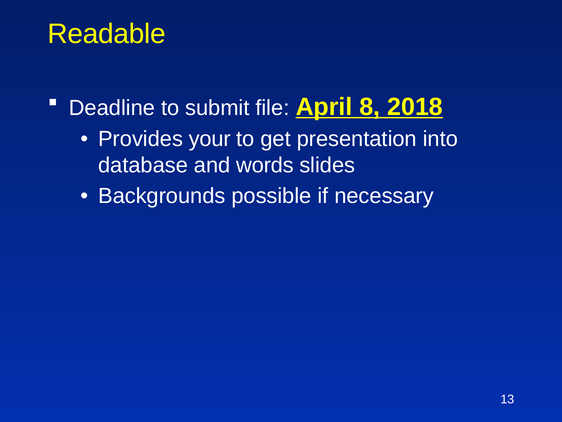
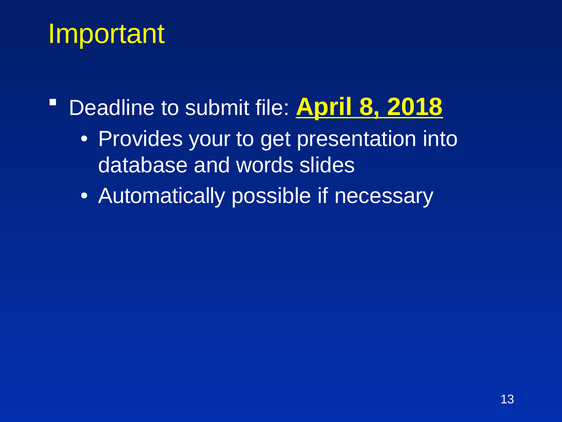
Readable: Readable -> Important
Backgrounds: Backgrounds -> Automatically
